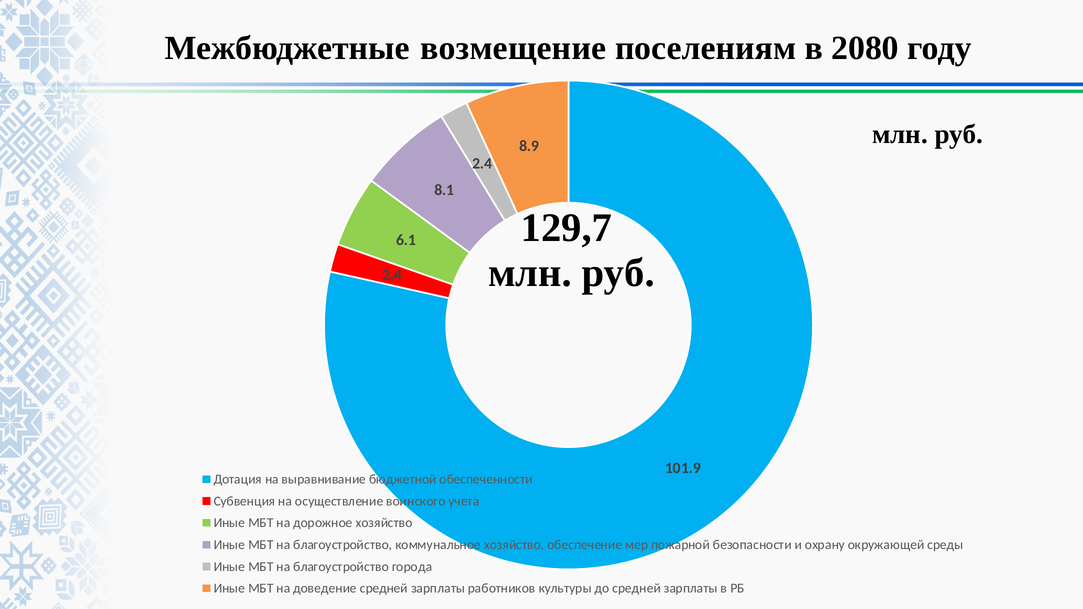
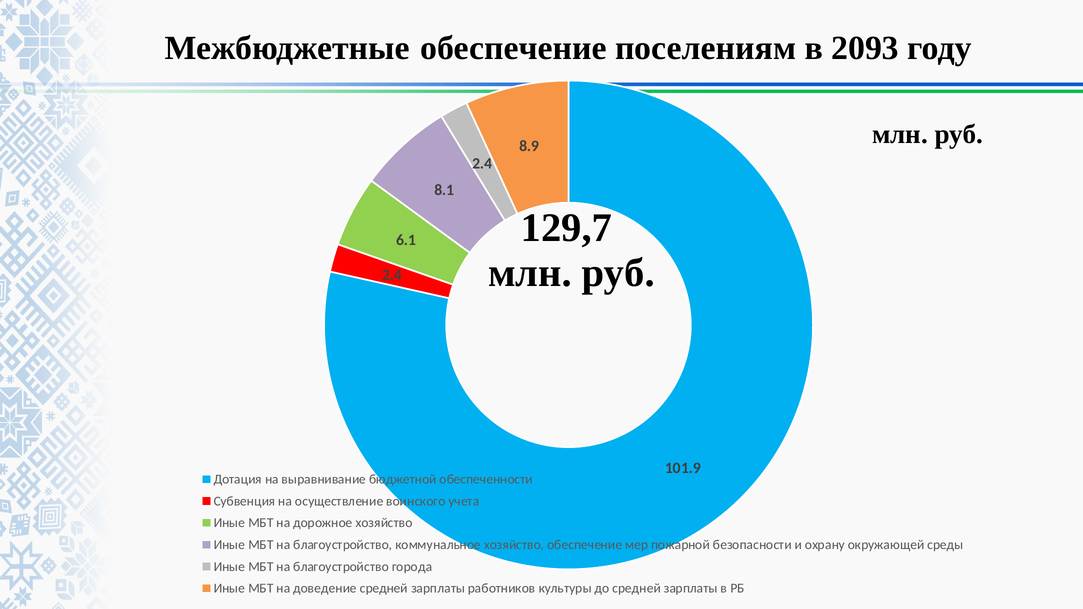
Межбюджетные возмещение: возмещение -> обеспечение
2080: 2080 -> 2093
